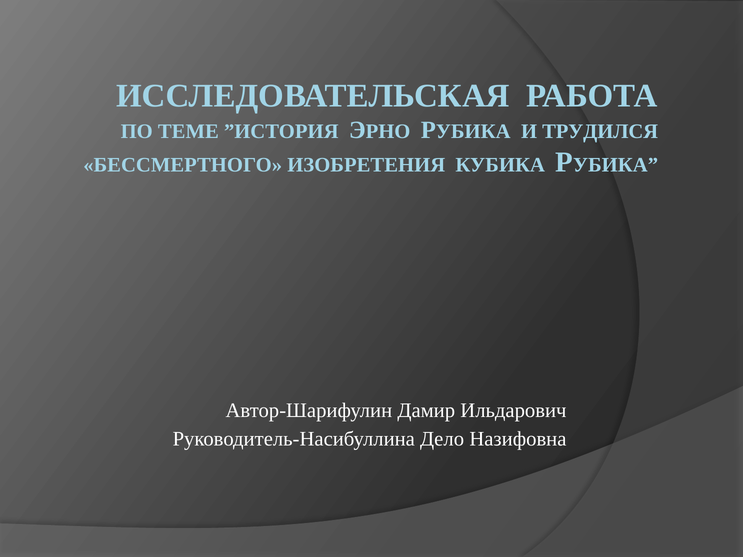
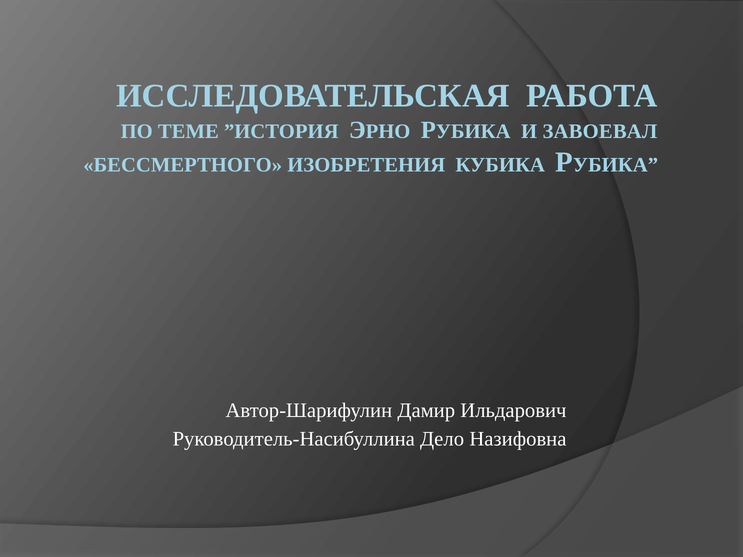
ТРУДИЛСЯ: ТРУДИЛСЯ -> ЗАВОЕВАЛ
